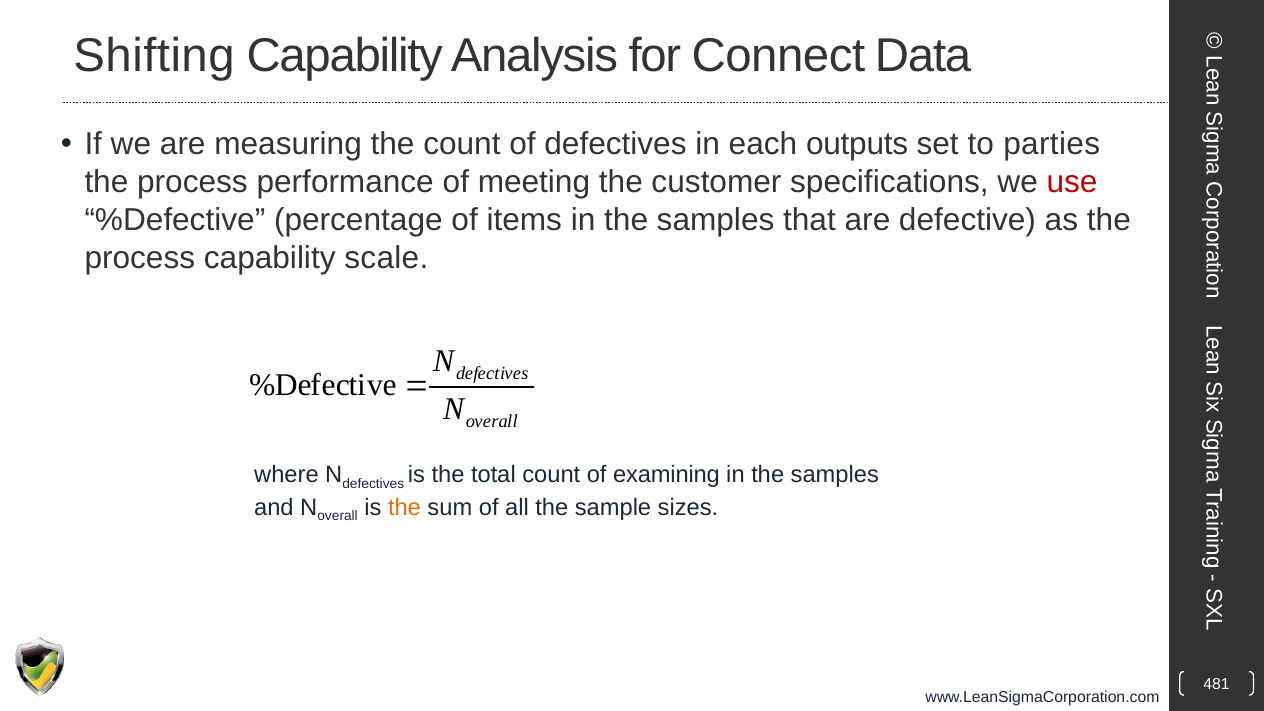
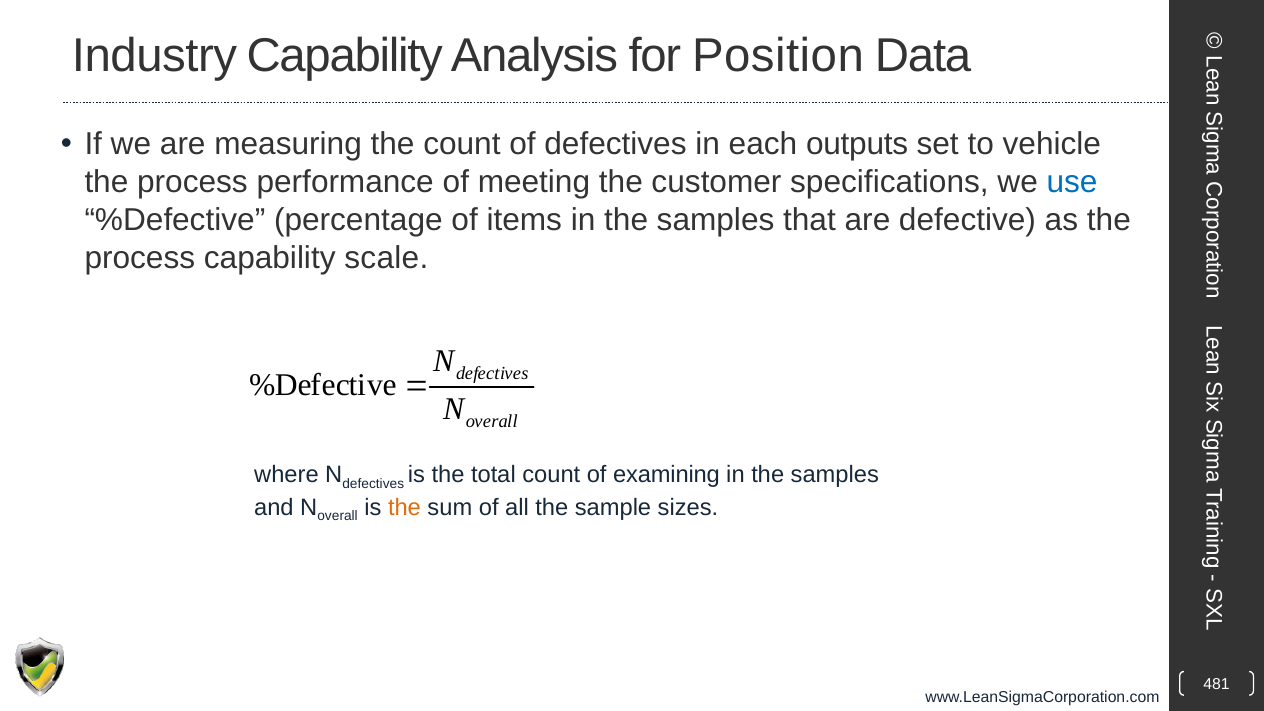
Shifting: Shifting -> Industry
Connect: Connect -> Position
parties: parties -> vehicle
use colour: red -> blue
